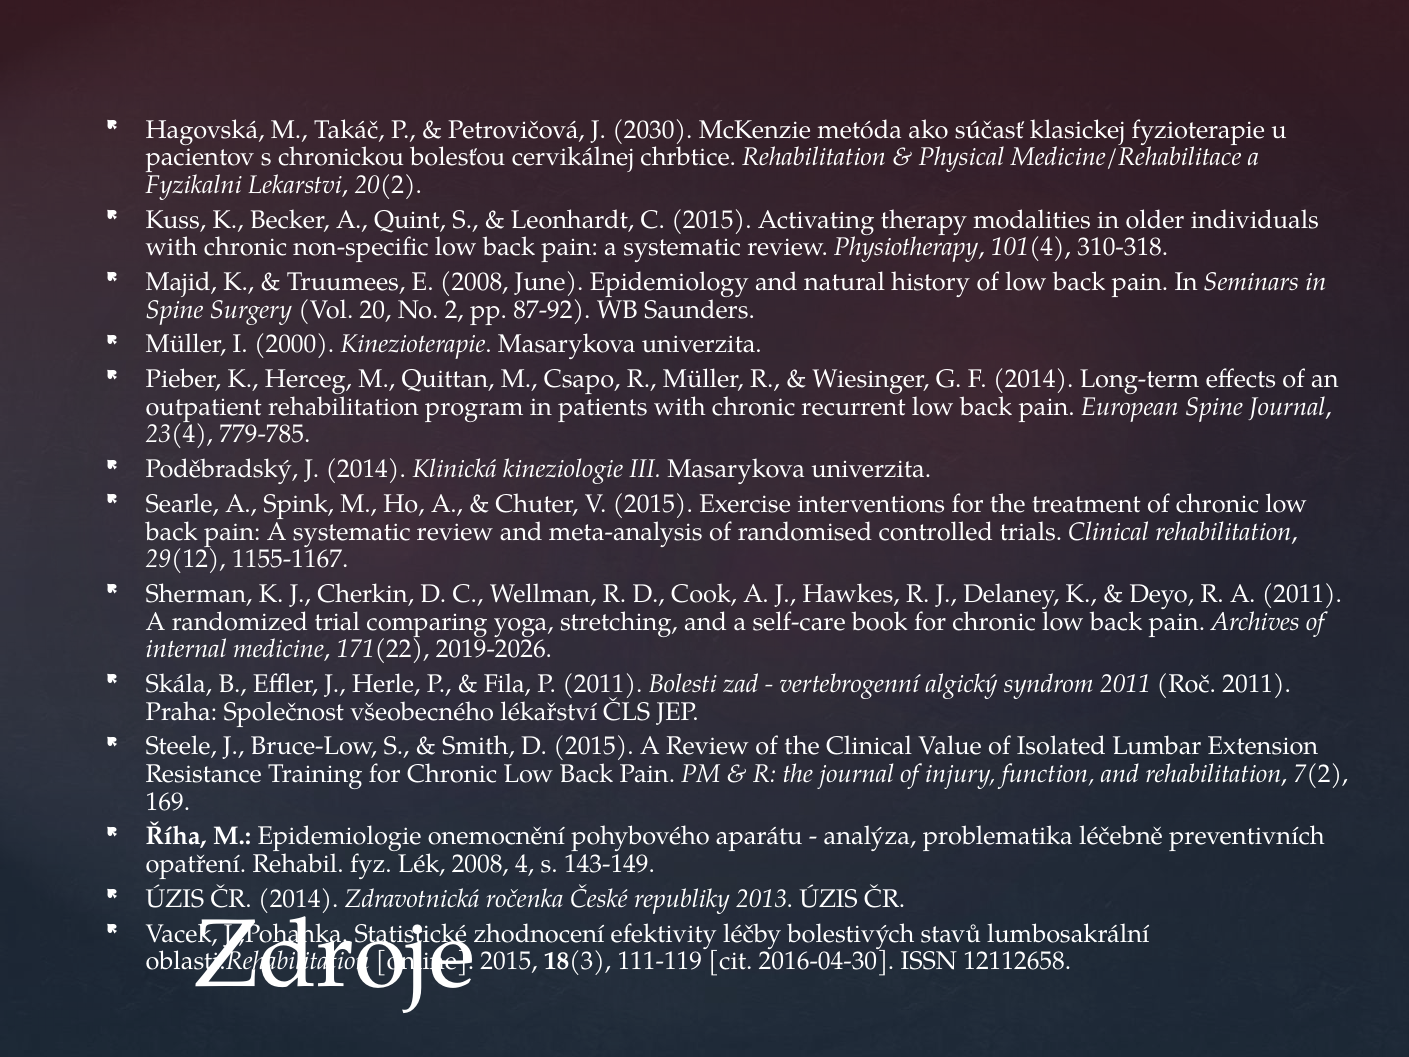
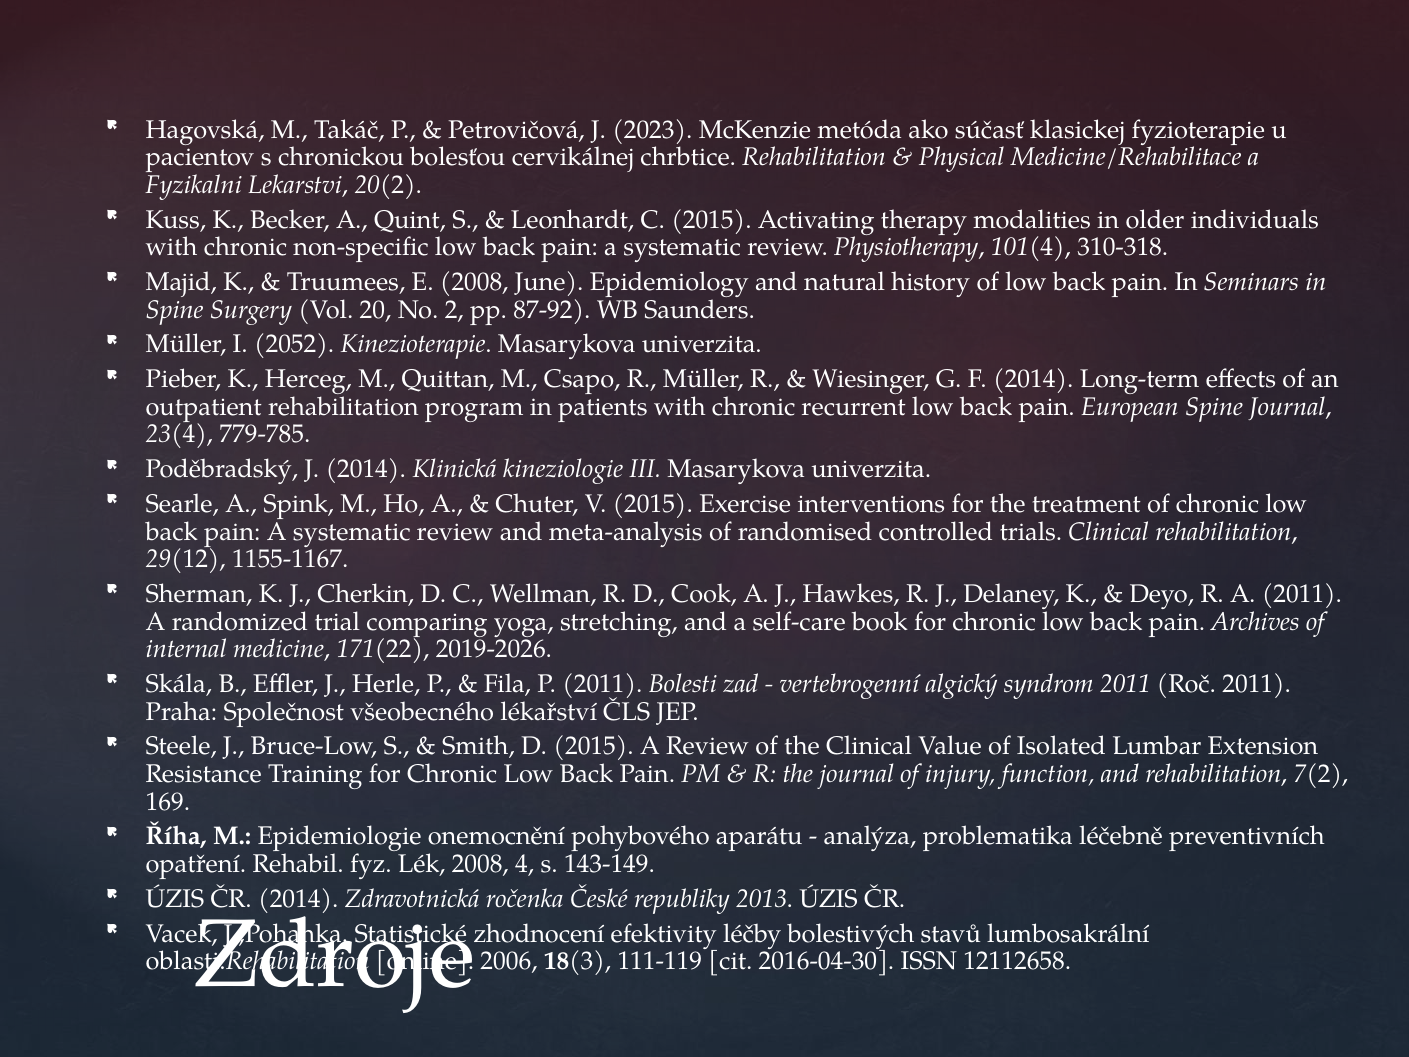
2030: 2030 -> 2023
2000: 2000 -> 2052
2015 at (509, 961): 2015 -> 2006
